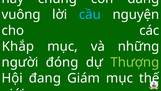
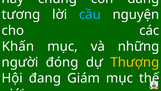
vuông: vuông -> tương
Khắp: Khắp -> Khấn
Thượng colour: light green -> yellow
